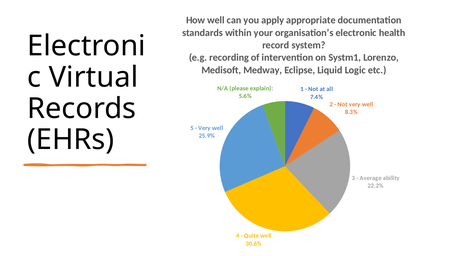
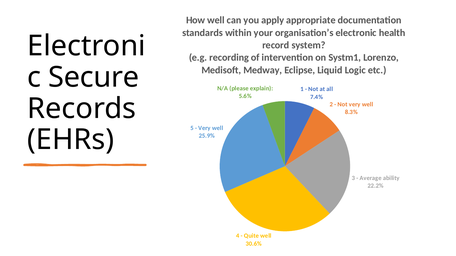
Virtual: Virtual -> Secure
